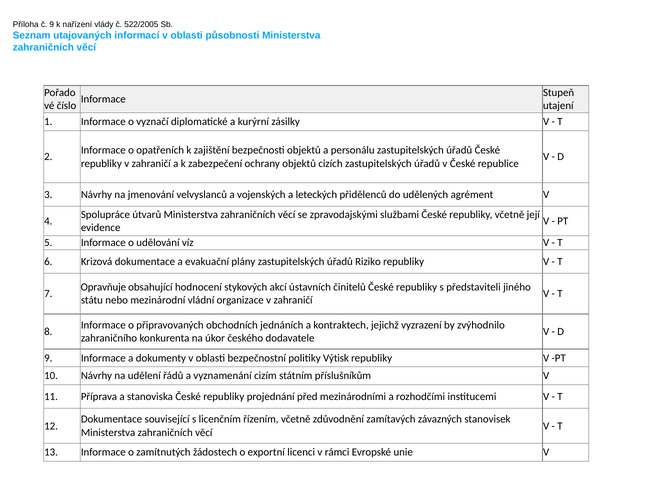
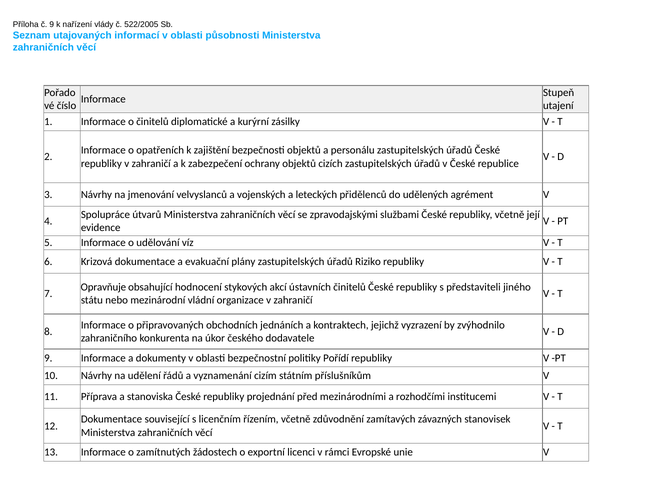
o vyznačí: vyznačí -> činitelů
Výtisk: Výtisk -> Pořídí
